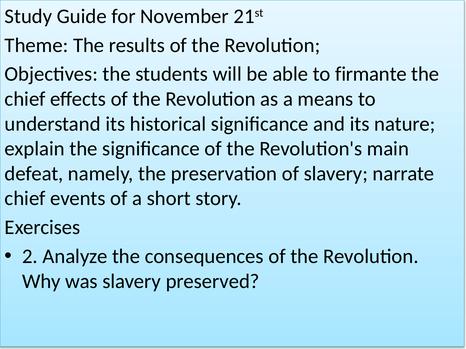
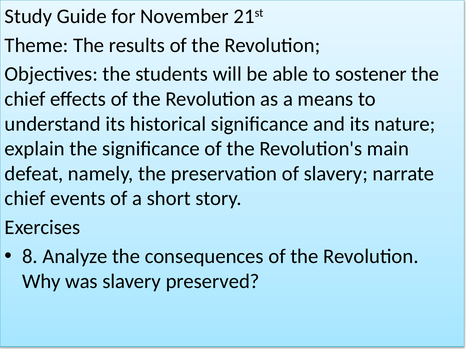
firmante: firmante -> sostener
2: 2 -> 8
